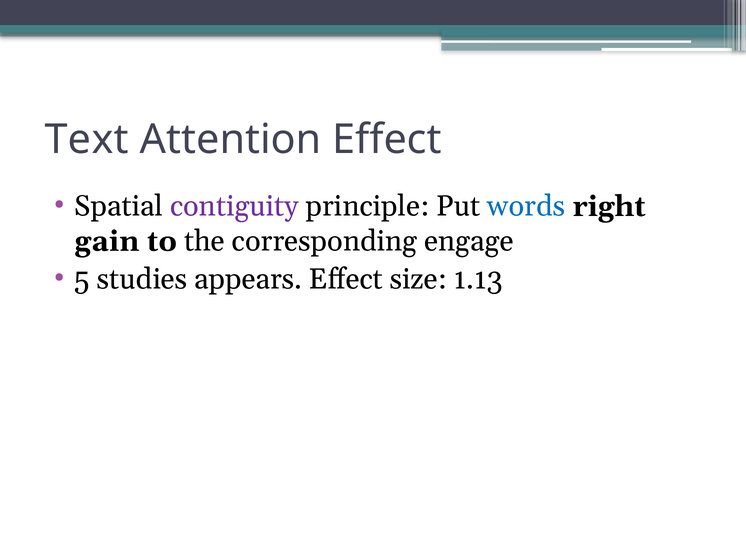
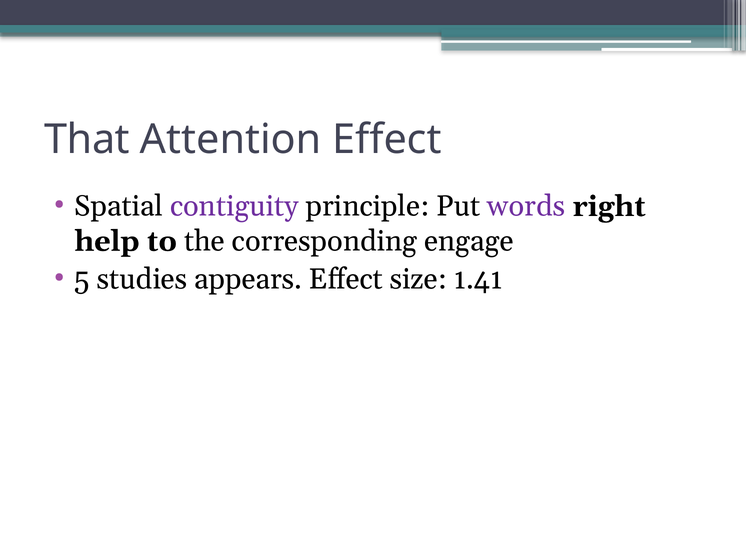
Text: Text -> That
words colour: blue -> purple
gain: gain -> help
1.13: 1.13 -> 1.41
